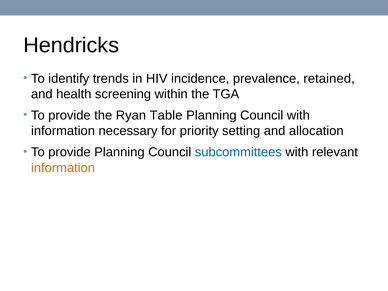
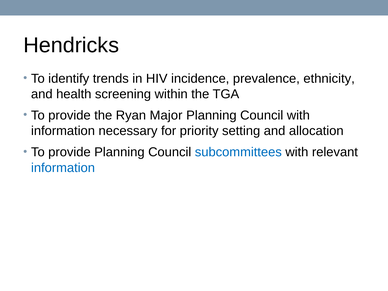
retained: retained -> ethnicity
Table: Table -> Major
information at (63, 168) colour: orange -> blue
